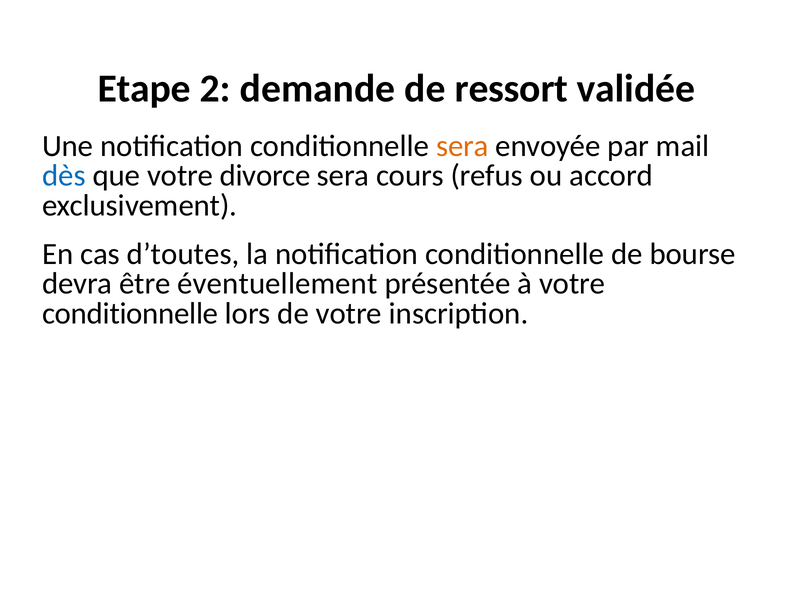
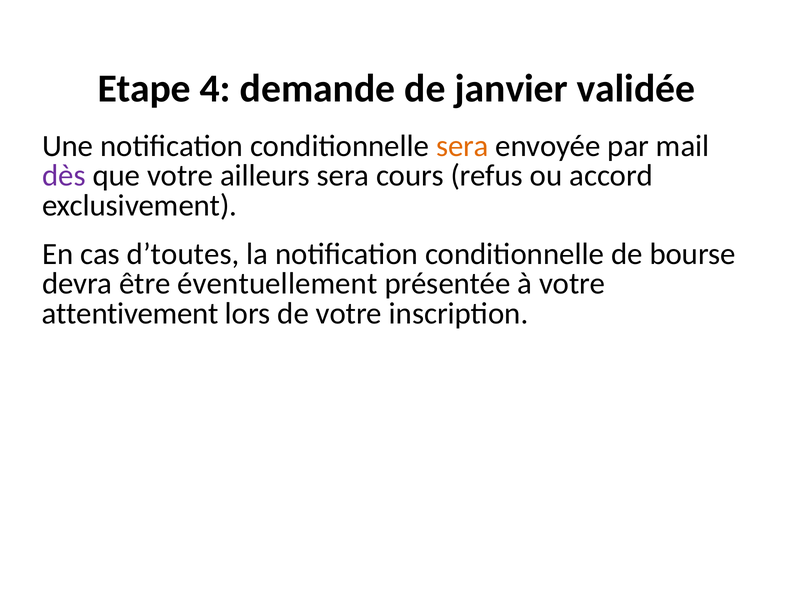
2: 2 -> 4
ressort: ressort -> janvier
dès colour: blue -> purple
divorce: divorce -> ailleurs
conditionnelle at (130, 314): conditionnelle -> attentivement
